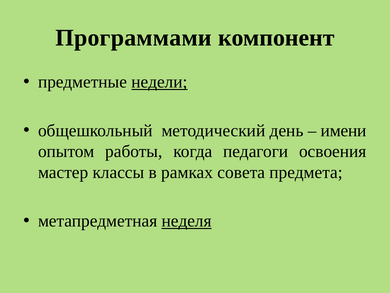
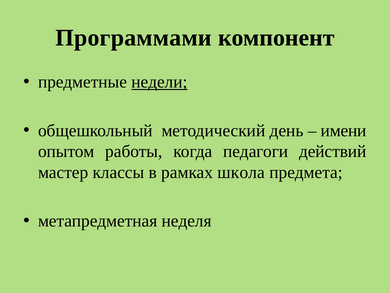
освоения: освоения -> действий
совета: совета -> школа
неделя underline: present -> none
